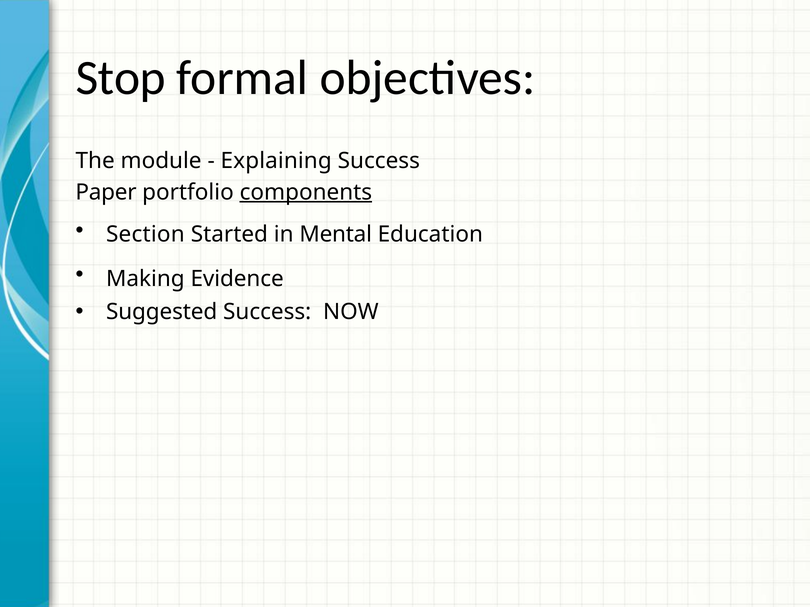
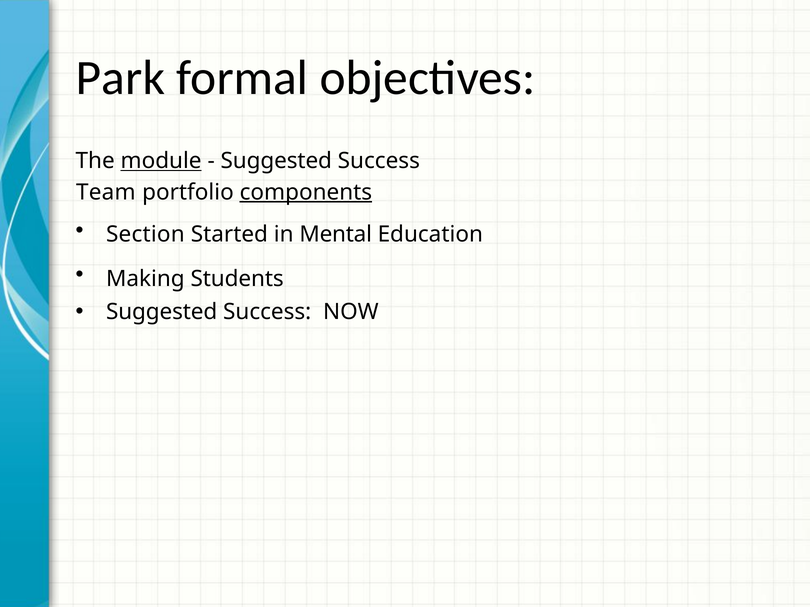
Stop: Stop -> Park
module underline: none -> present
Explaining at (276, 161): Explaining -> Suggested
Paper: Paper -> Team
Evidence: Evidence -> Students
